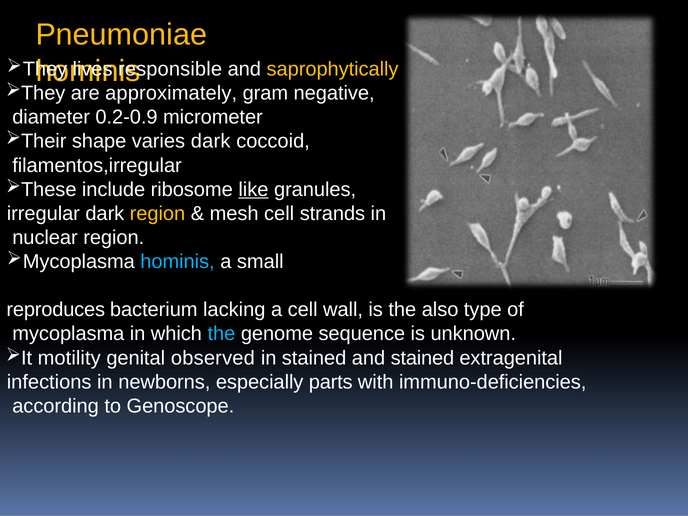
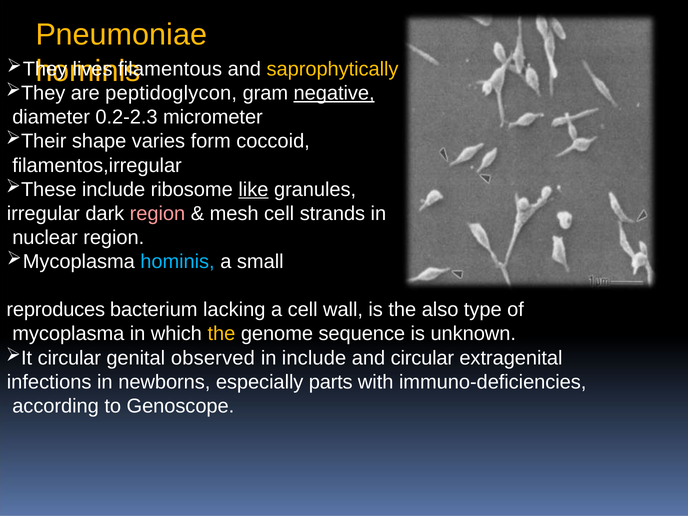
responsible: responsible -> filamentous
approximately: approximately -> peptidoglycon
negative underline: none -> present
0.2-0.9: 0.2-0.9 -> 0.2-2.3
varies dark: dark -> form
region at (157, 214) colour: yellow -> pink
the at (221, 334) colour: light blue -> yellow
motility at (69, 358): motility -> circular
in stained: stained -> include
and stained: stained -> circular
